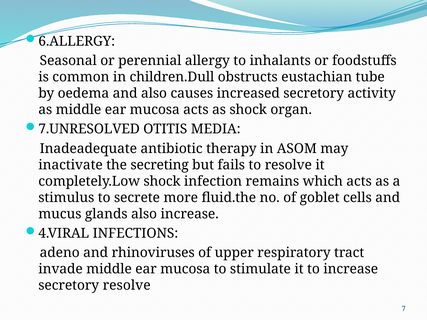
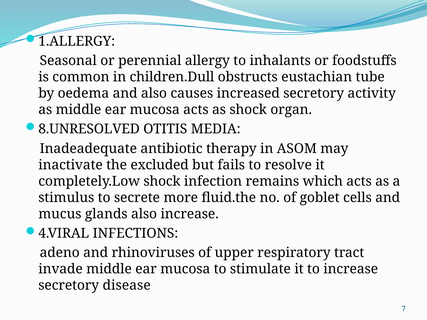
6.ALLERGY: 6.ALLERGY -> 1.ALLERGY
7.UNRESOLVED: 7.UNRESOLVED -> 8.UNRESOLVED
secreting: secreting -> excluded
secretory resolve: resolve -> disease
